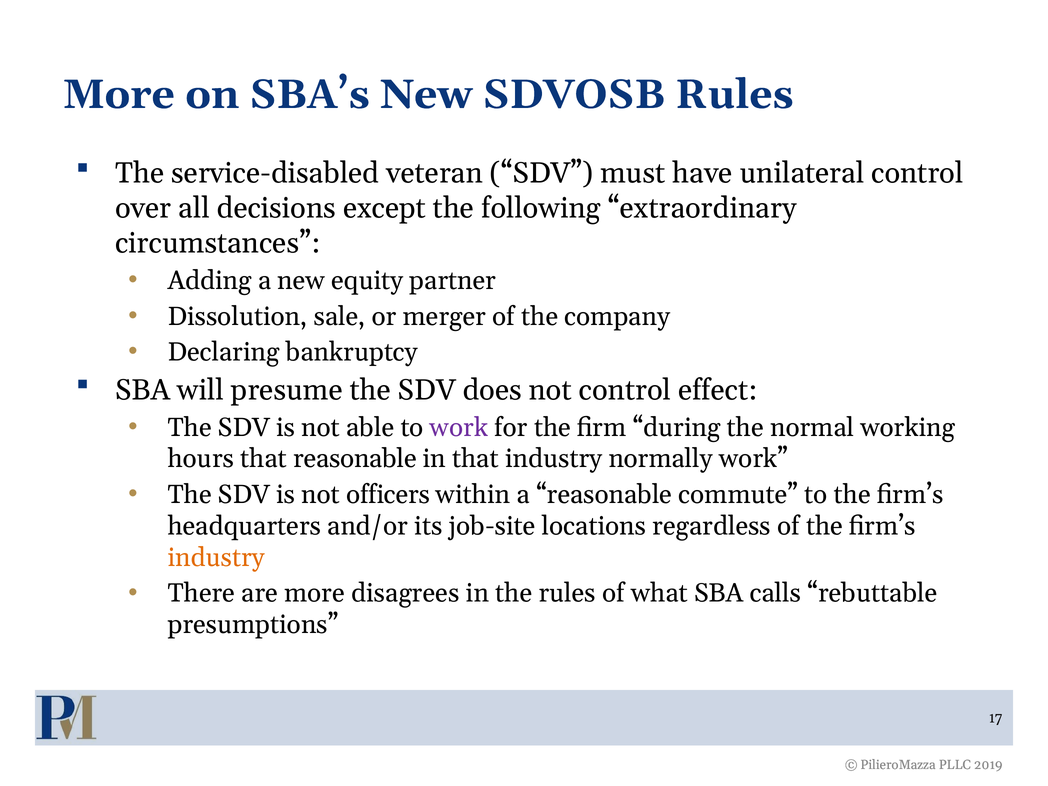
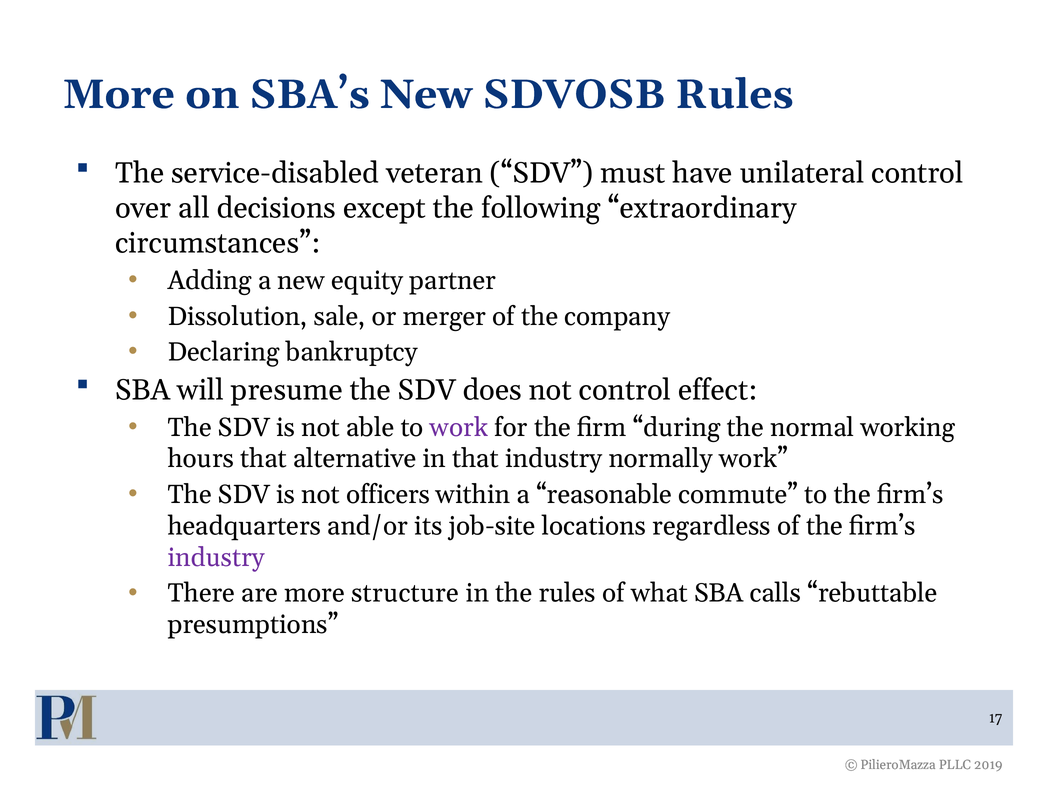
that reasonable: reasonable -> alternative
industry at (216, 558) colour: orange -> purple
disagrees: disagrees -> structure
